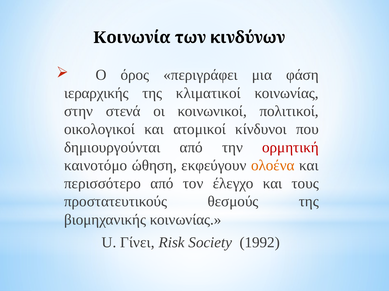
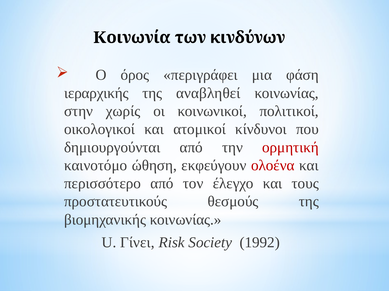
κλιματικοί: κλιματικοί -> αναβληθεί
στενά: στενά -> χωρίς
ολοένα colour: orange -> red
